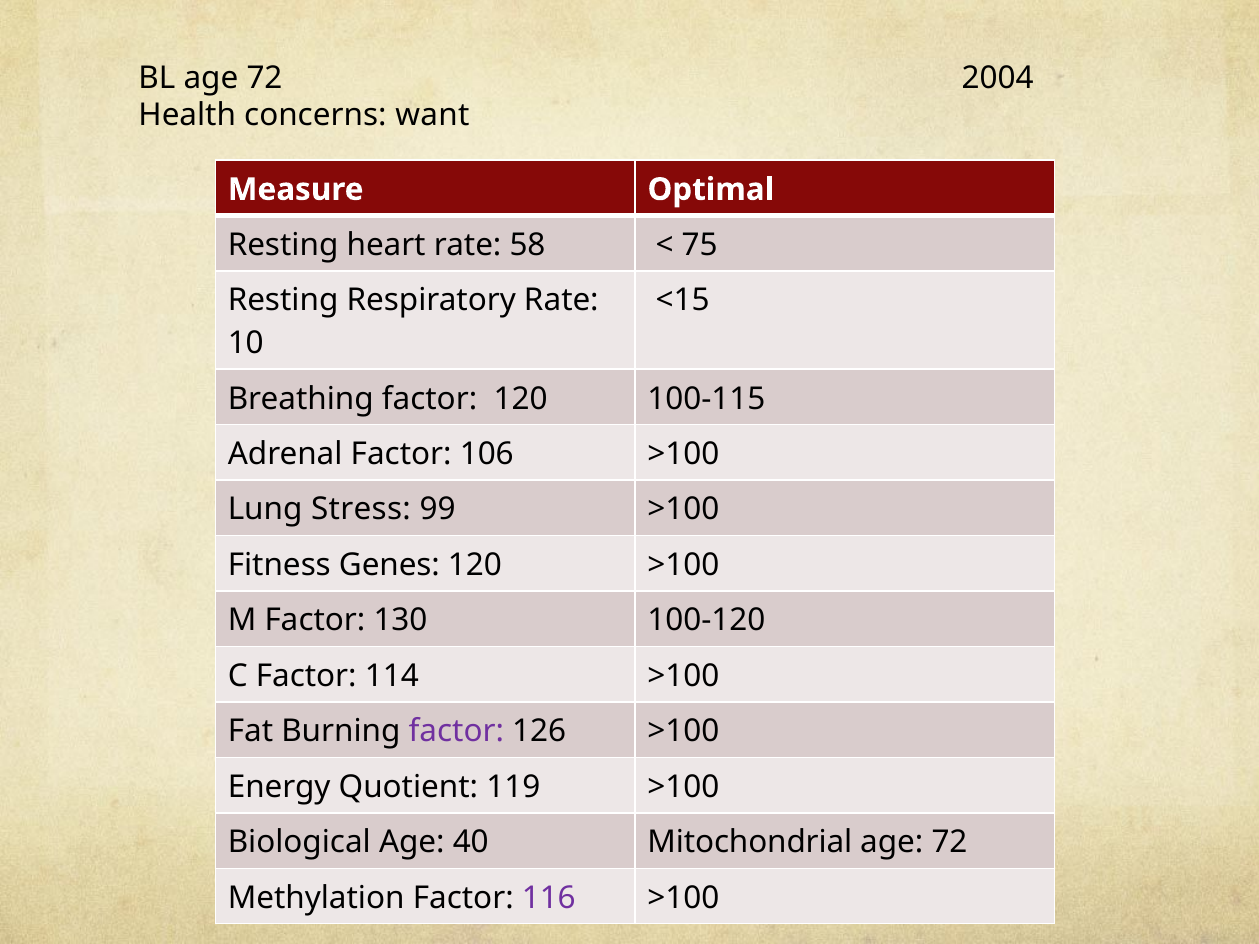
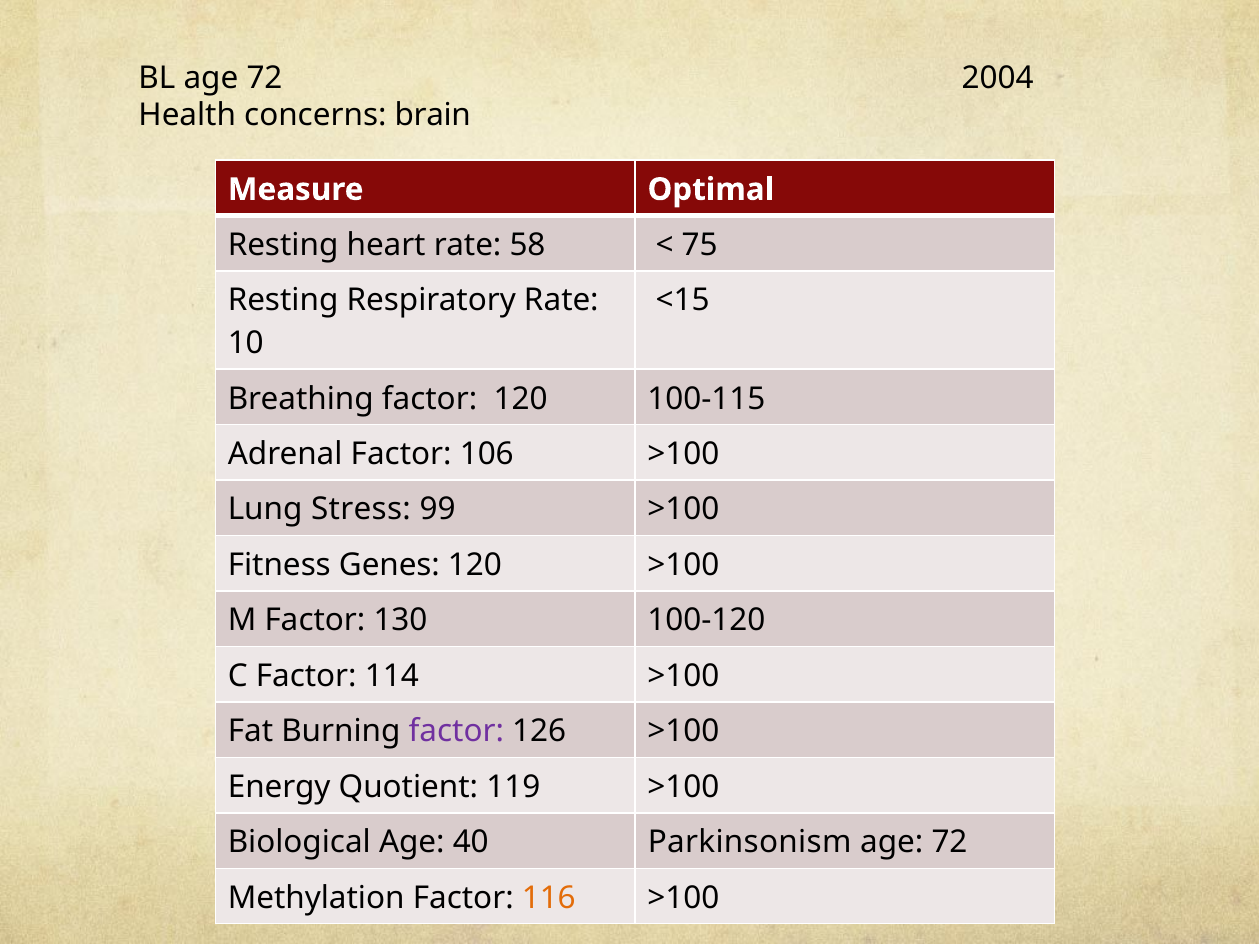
want: want -> brain
Mitochondrial: Mitochondrial -> Parkinsonism
116 colour: purple -> orange
